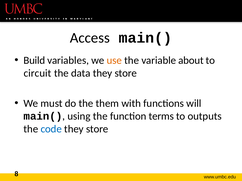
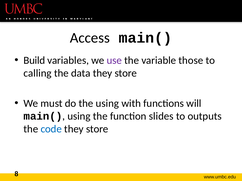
use colour: orange -> purple
about: about -> those
circuit: circuit -> calling
the them: them -> using
terms: terms -> slides
